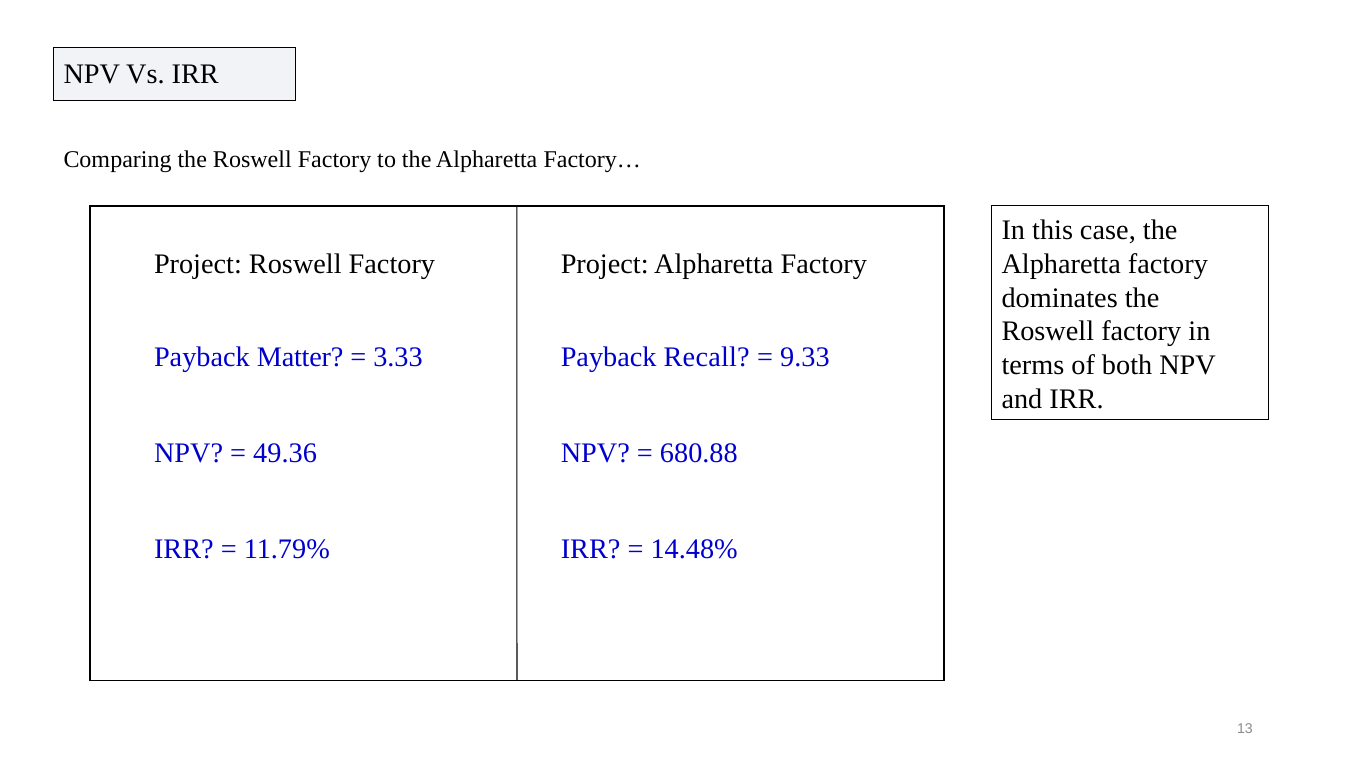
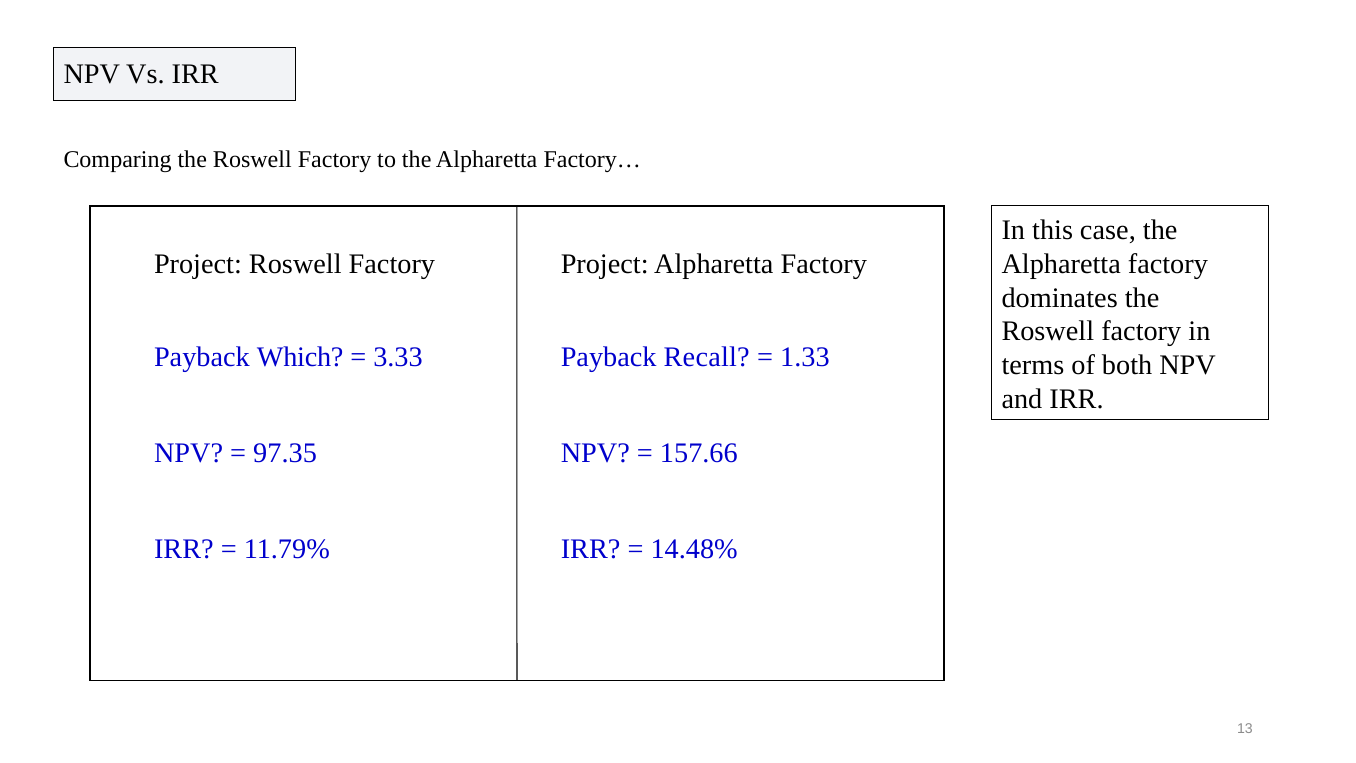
Matter: Matter -> Which
9.33: 9.33 -> 1.33
49.36: 49.36 -> 97.35
680.88: 680.88 -> 157.66
